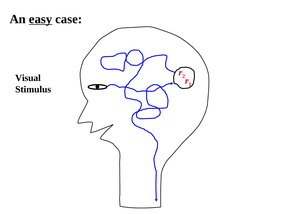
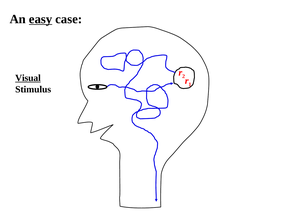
Visual underline: none -> present
